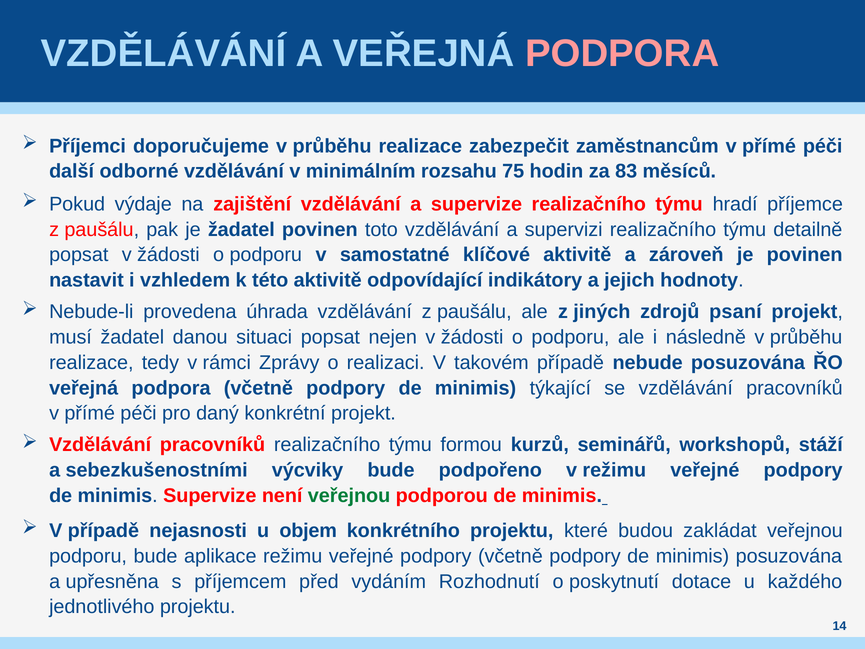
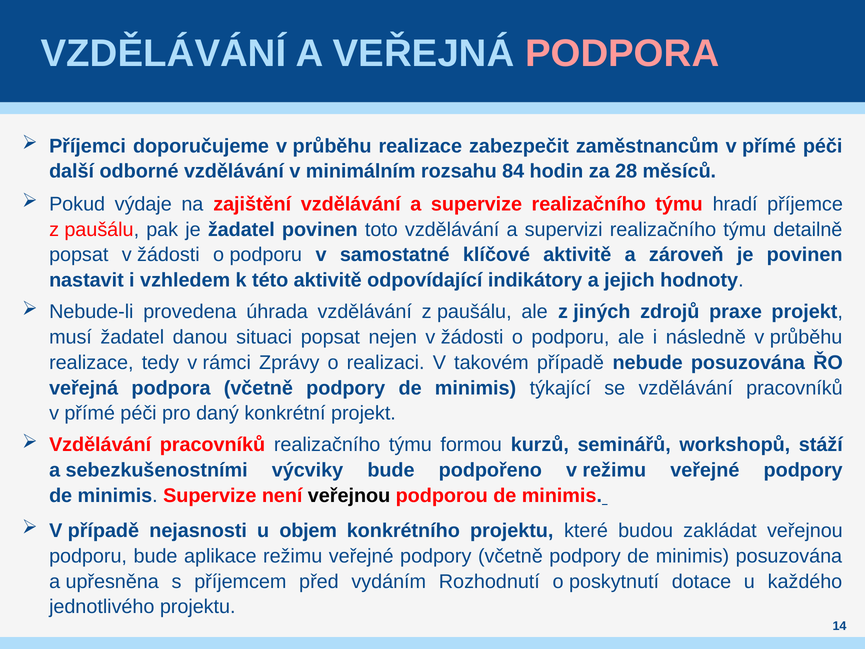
75: 75 -> 84
83: 83 -> 28
psaní: psaní -> praxe
veřejnou at (349, 495) colour: green -> black
